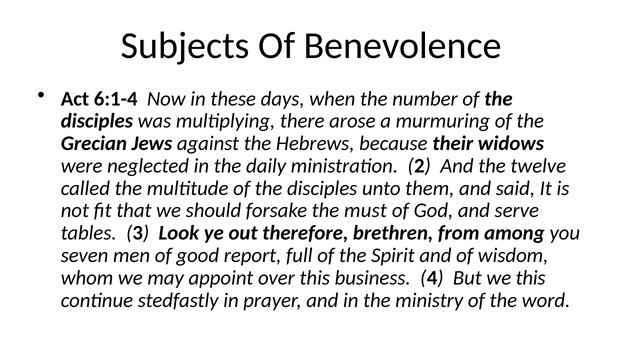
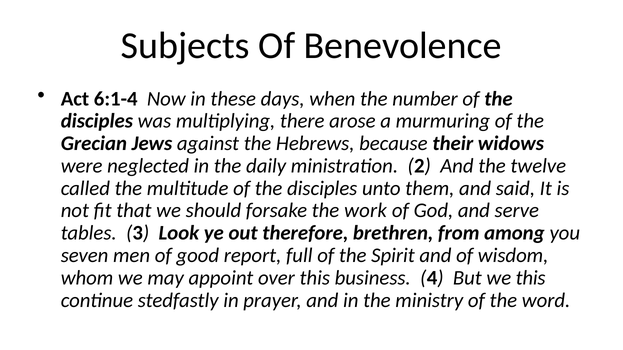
must: must -> work
